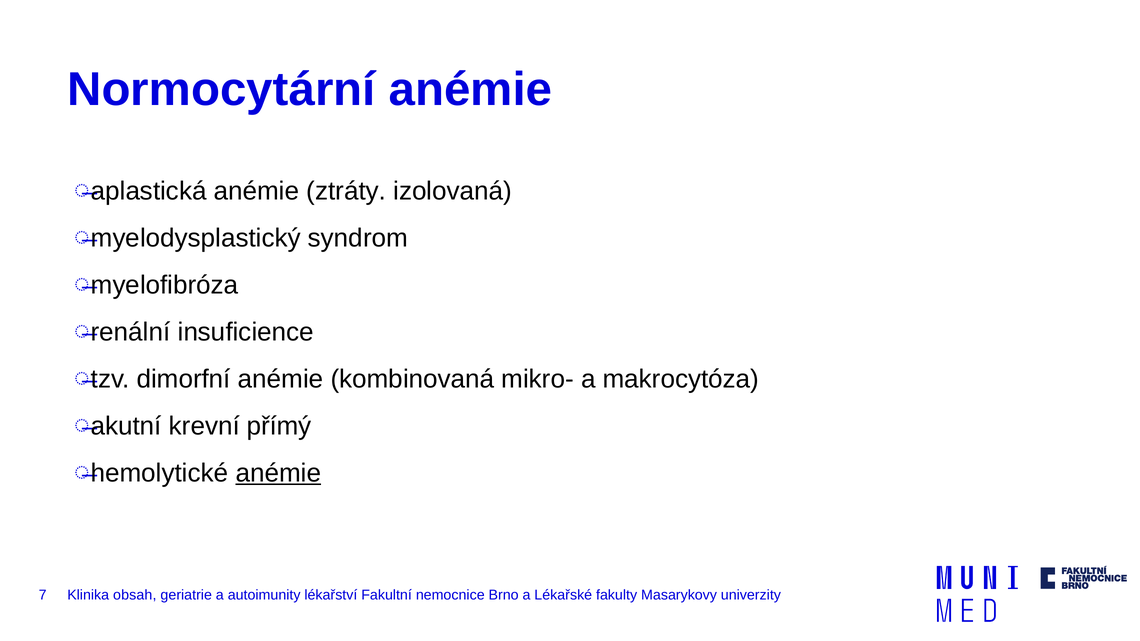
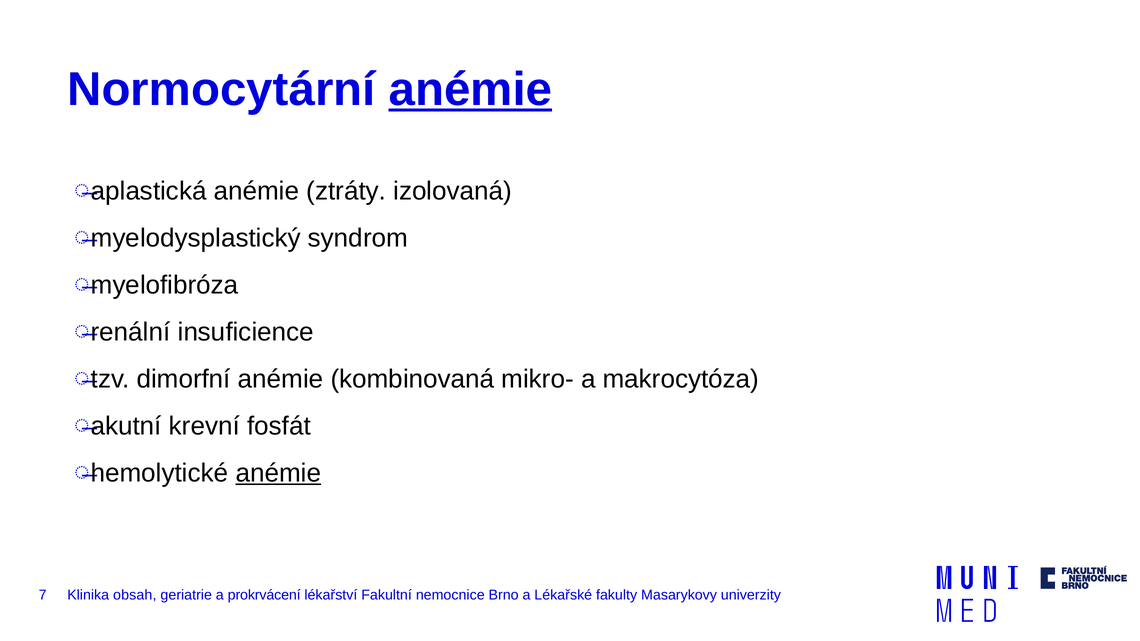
anémie at (470, 90) underline: none -> present
přímý: přímý -> fosfát
autoimunity: autoimunity -> prokrvácení
